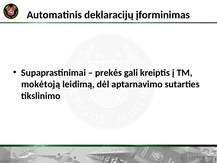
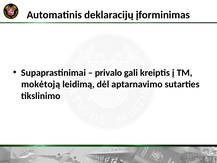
prekės: prekės -> privalo
